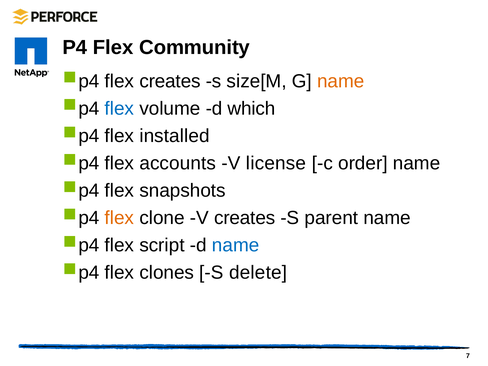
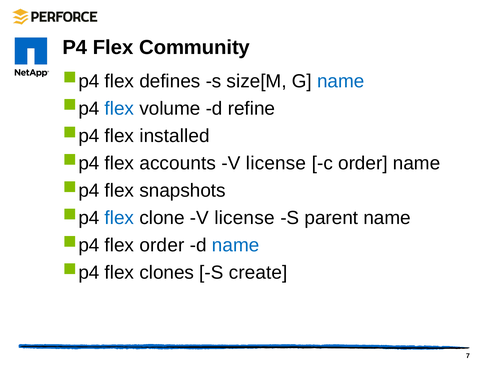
flex creates: creates -> defines
name at (341, 81) colour: orange -> blue
which: which -> refine
flex at (119, 218) colour: orange -> blue
clone V creates: creates -> license
flex script: script -> order
delete: delete -> create
